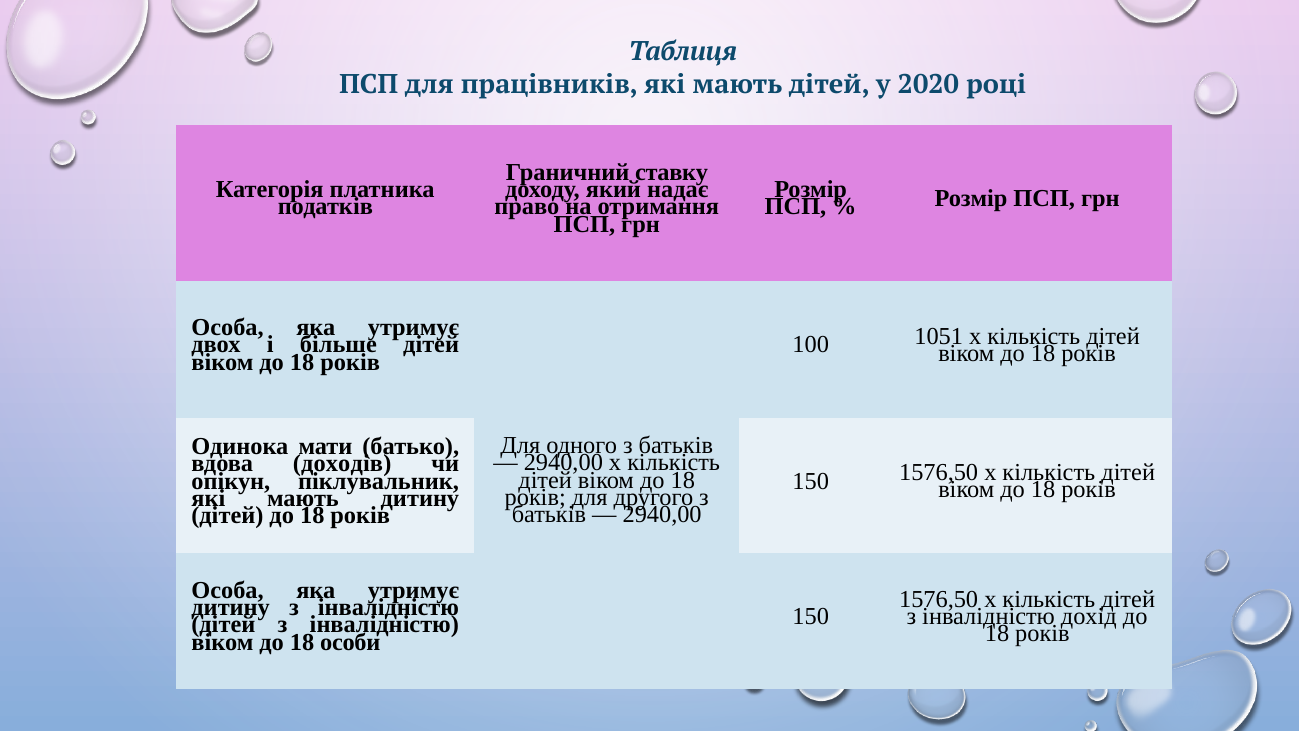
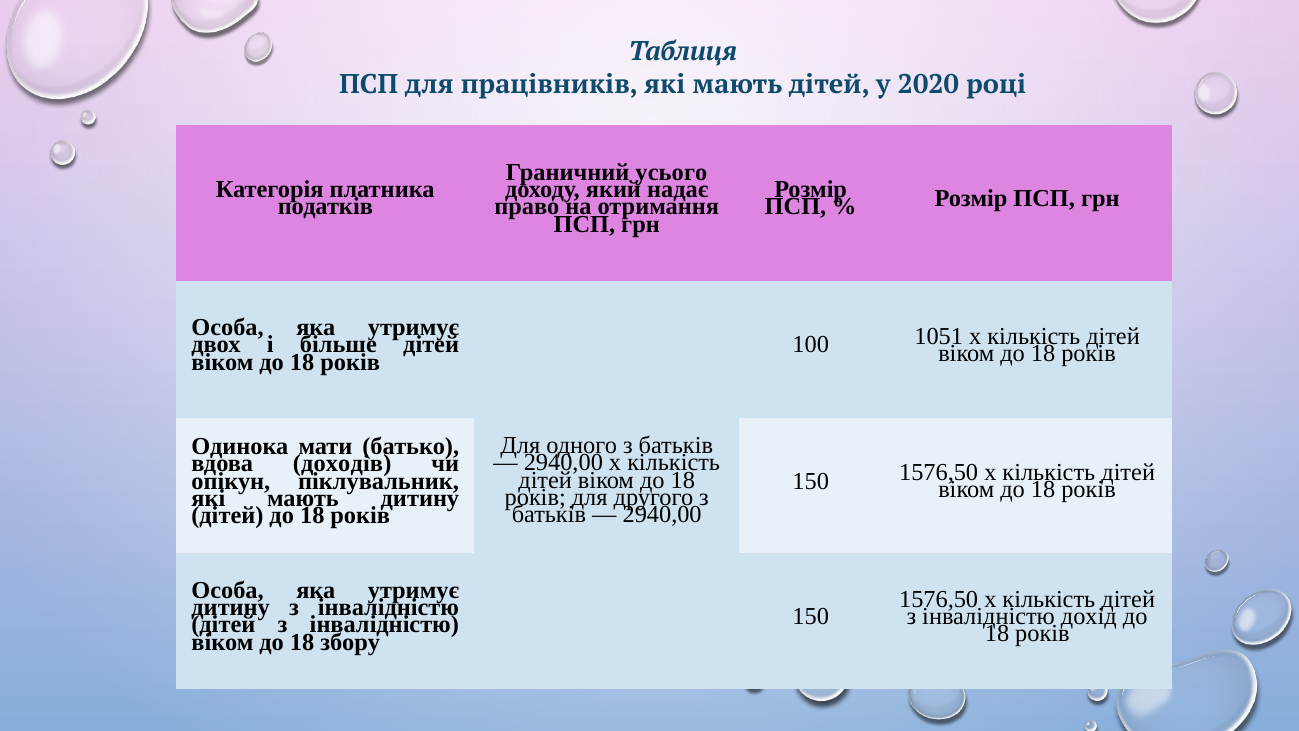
ставку: ставку -> усього
особи: особи -> збору
